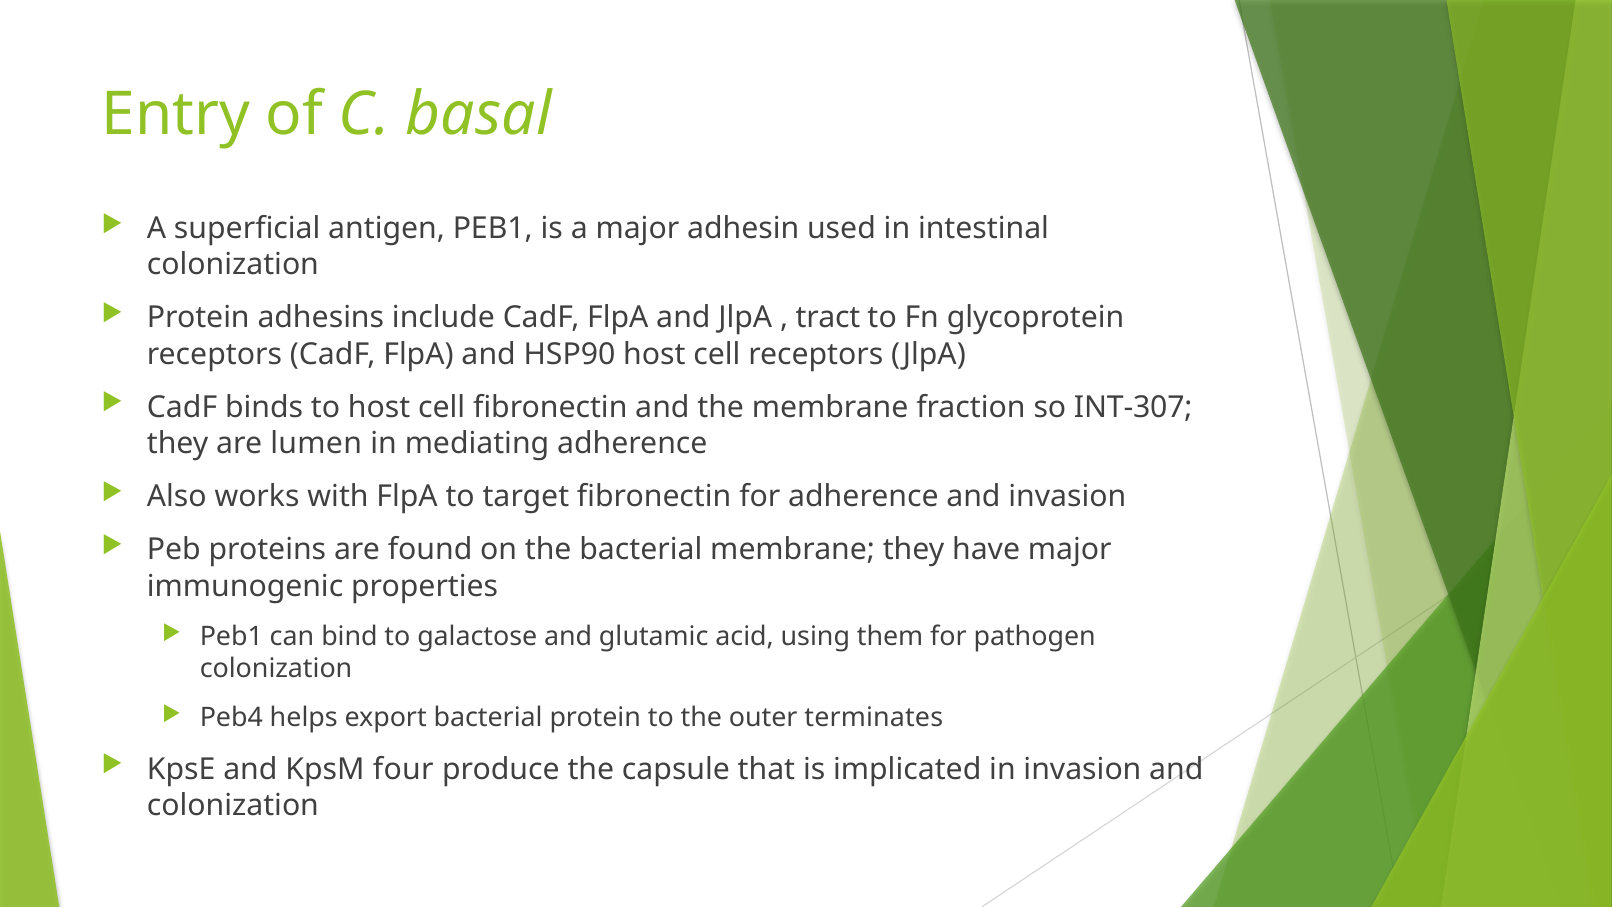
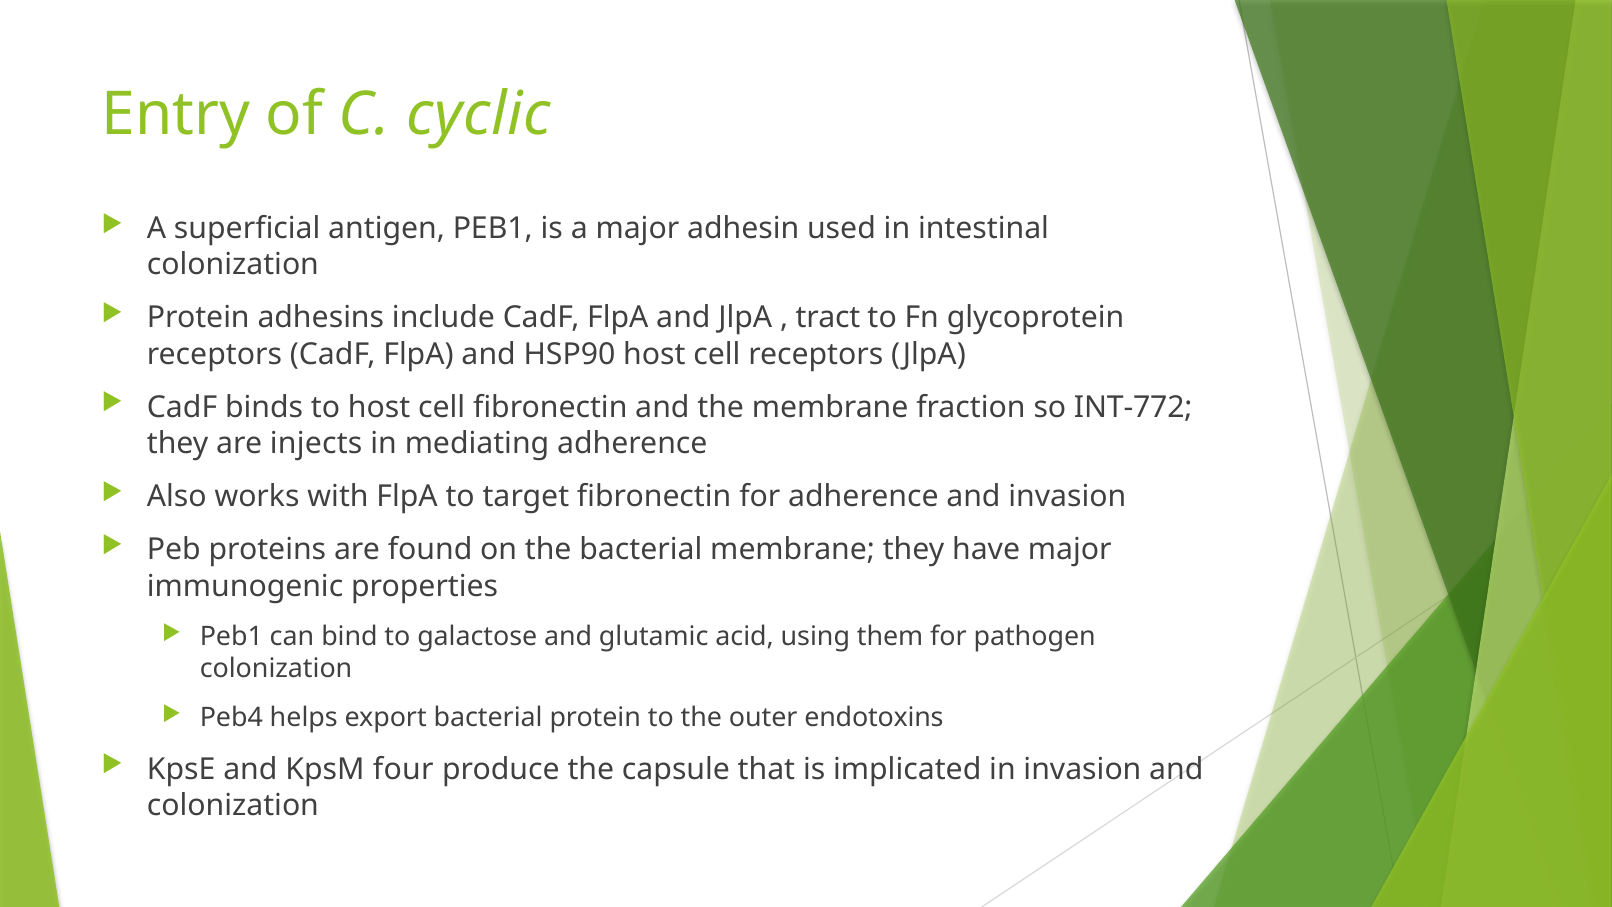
basal: basal -> cyclic
INT-307: INT-307 -> INT-772
lumen: lumen -> injects
terminates: terminates -> endotoxins
